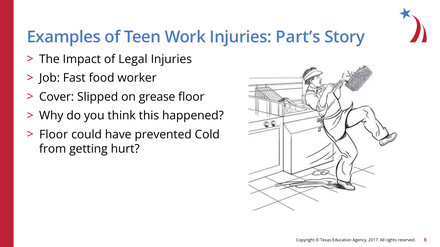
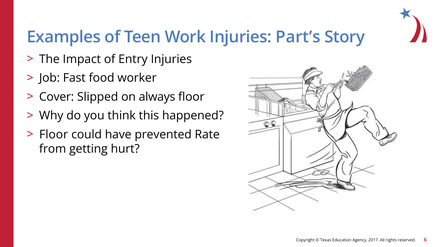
Legal: Legal -> Entry
grease: grease -> always
Cold: Cold -> Rate
